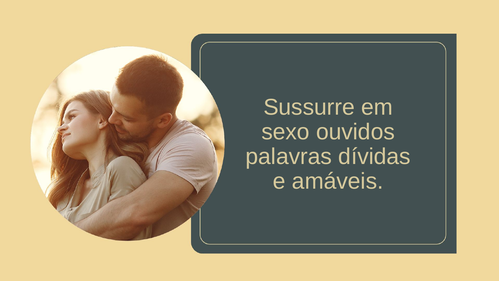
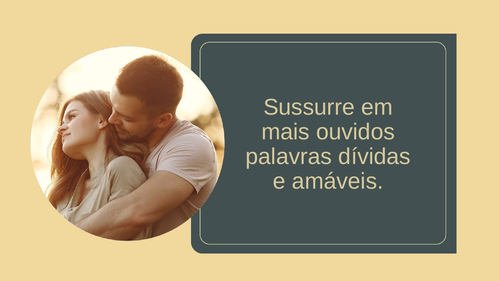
sexo: sexo -> mais
